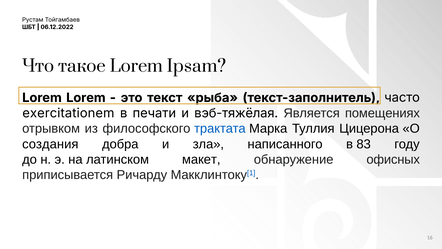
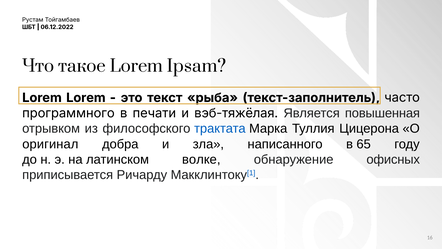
exercitationem: exercitationem -> программного
помещениях: помещениях -> повышенная
создания: создания -> оригинал
83: 83 -> 65
макет: макет -> волке
